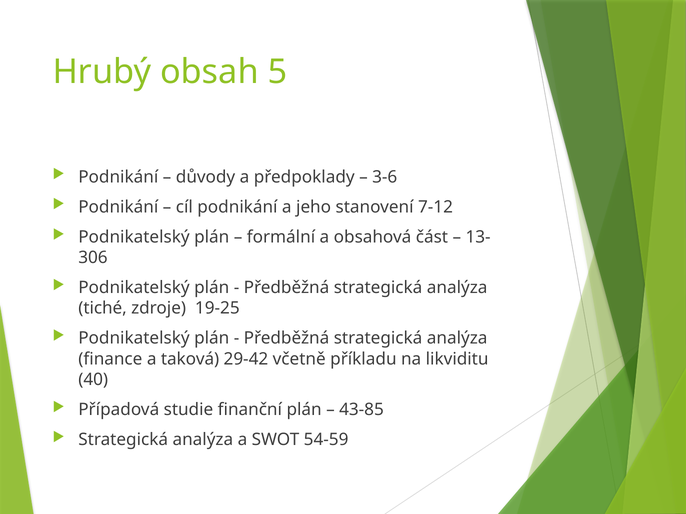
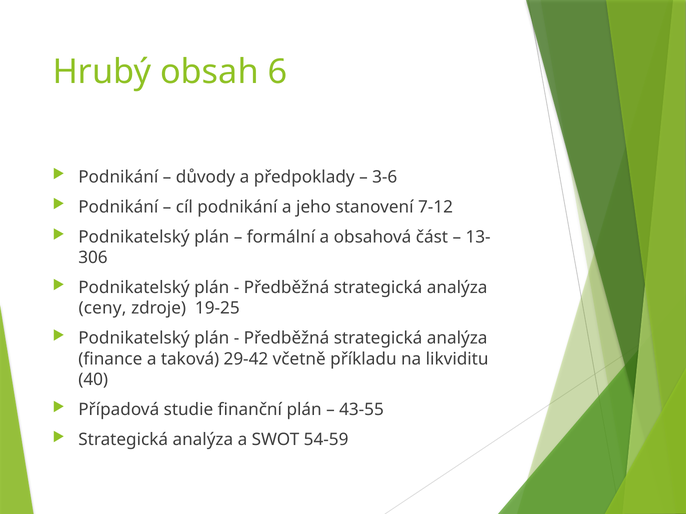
5: 5 -> 6
tiché: tiché -> ceny
43-85: 43-85 -> 43-55
